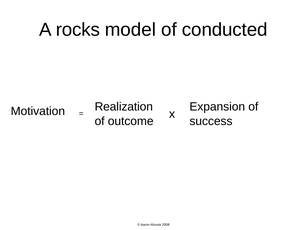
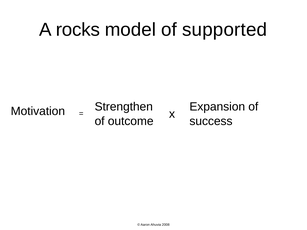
conducted: conducted -> supported
Realization: Realization -> Strengthen
